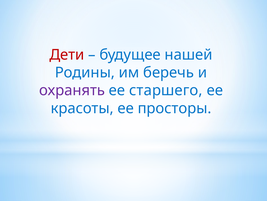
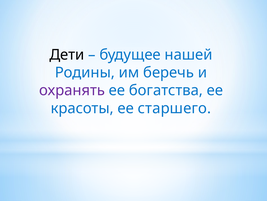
Дети colour: red -> black
старшего: старшего -> богатства
просторы: просторы -> старшего
